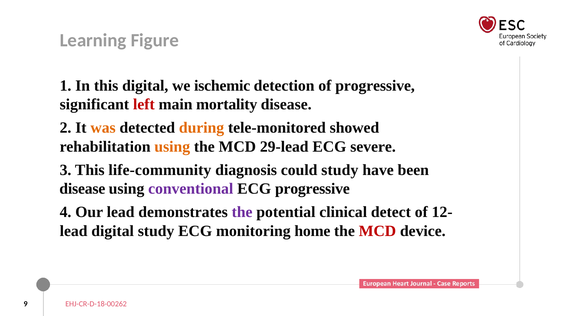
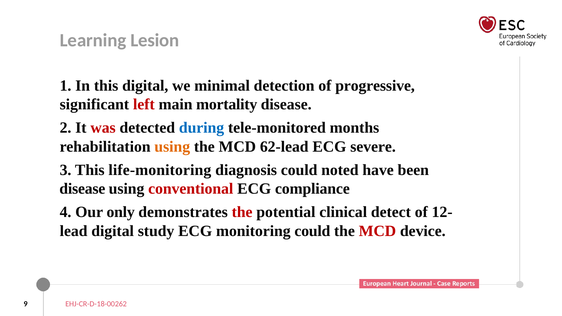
Figure: Figure -> Lesion
ischemic: ischemic -> minimal
was colour: orange -> red
during colour: orange -> blue
showed: showed -> months
29-lead: 29-lead -> 62-lead
life-community: life-community -> life-monitoring
could study: study -> noted
conventional colour: purple -> red
ECG progressive: progressive -> compliance
Our lead: lead -> only
the at (242, 212) colour: purple -> red
monitoring home: home -> could
